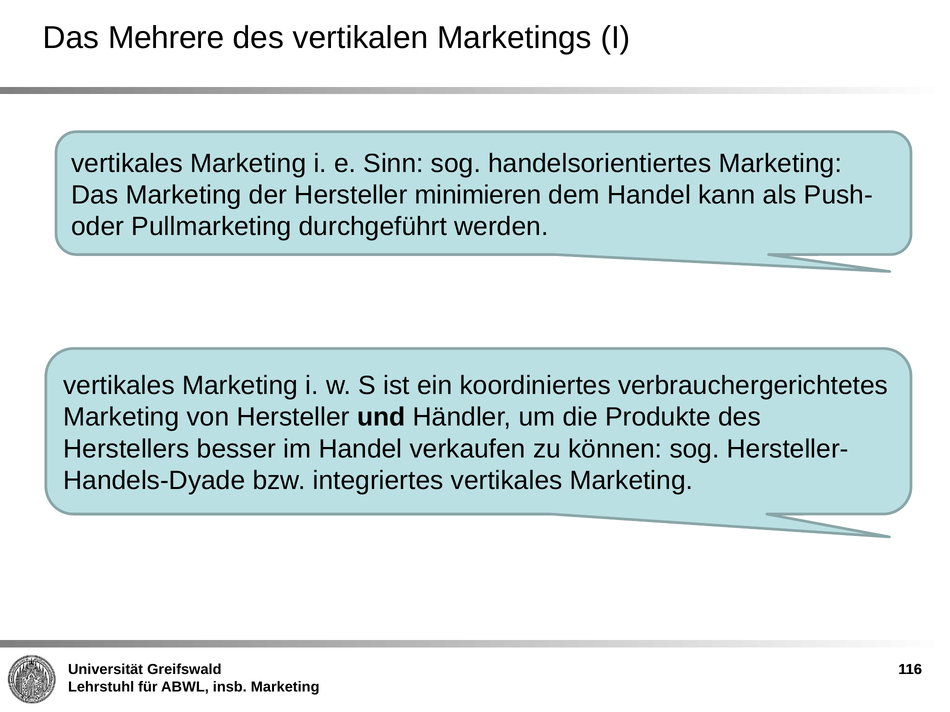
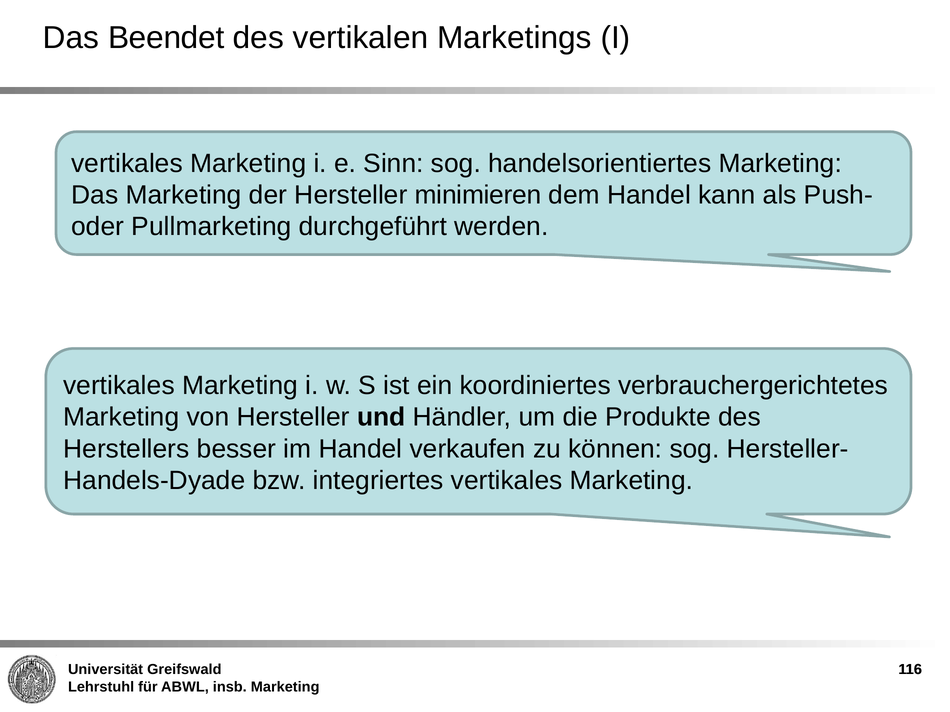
Mehrere: Mehrere -> Beendet
